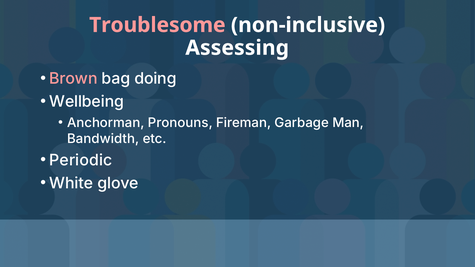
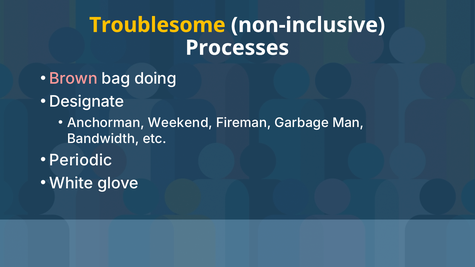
Troublesome colour: pink -> yellow
Assessing: Assessing -> Processes
Wellbeing: Wellbeing -> Designate
Pronouns: Pronouns -> Weekend
